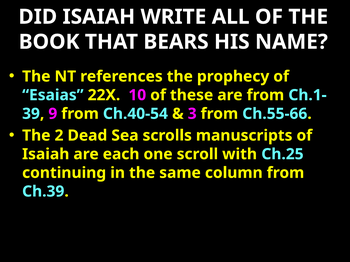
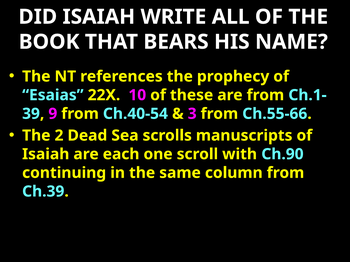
Ch.25: Ch.25 -> Ch.90
